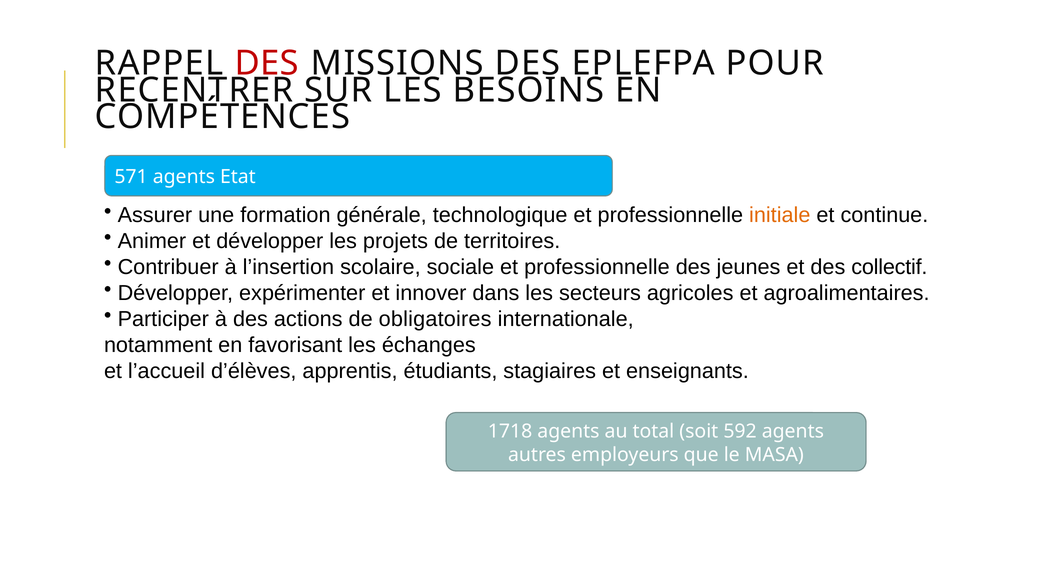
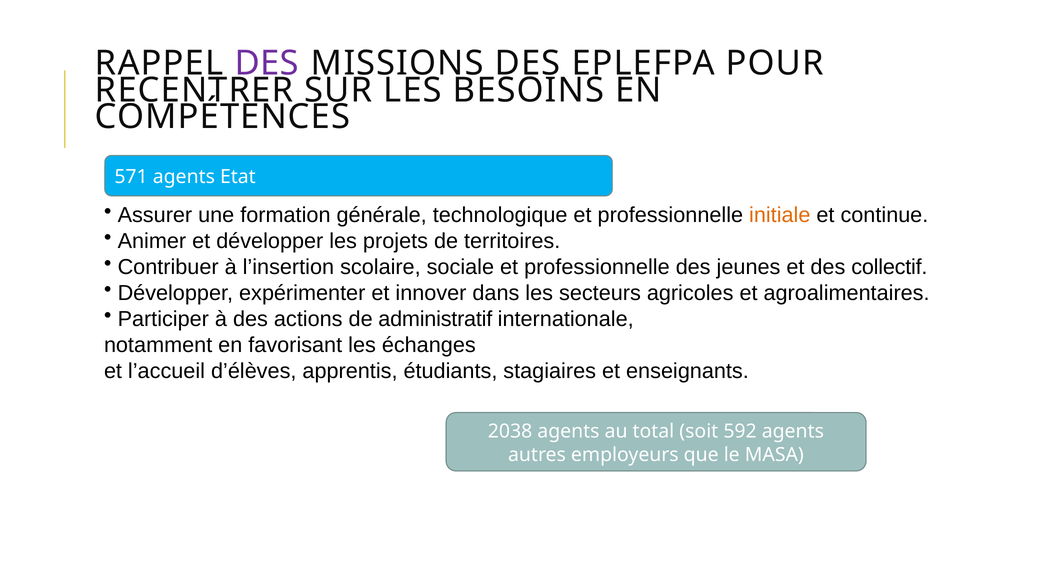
DES at (267, 64) colour: red -> purple
obligatoires: obligatoires -> administratif
1718: 1718 -> 2038
